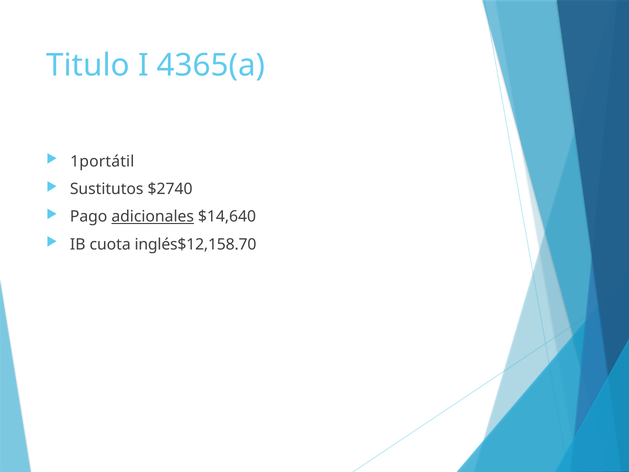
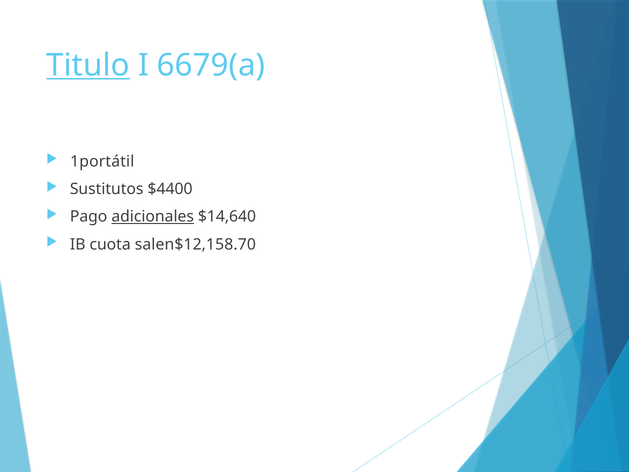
Titulo underline: none -> present
4365(a: 4365(a -> 6679(a
$2740: $2740 -> $4400
inglés$12,158.70: inglés$12,158.70 -> salen$12,158.70
